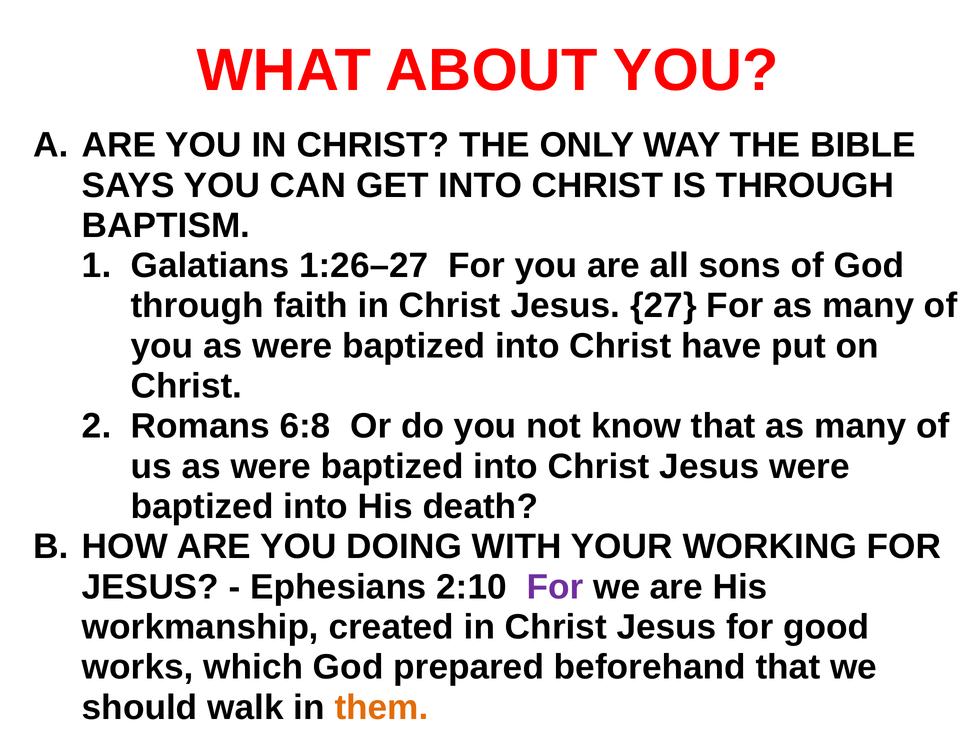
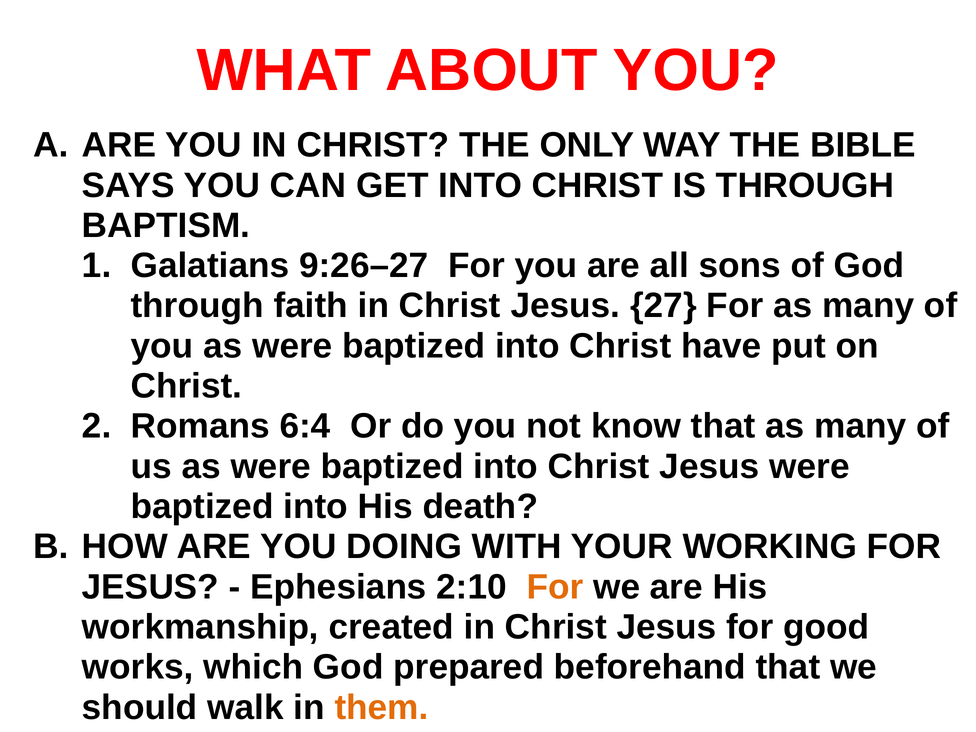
1:26–27: 1:26–27 -> 9:26–27
6:8: 6:8 -> 6:4
For at (555, 587) colour: purple -> orange
